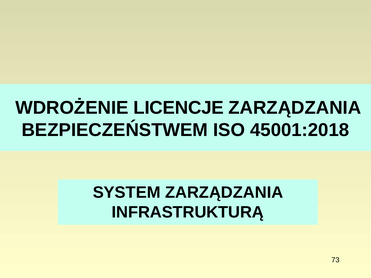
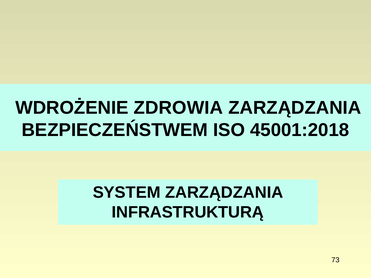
LICENCJE: LICENCJE -> ZDROWIA
